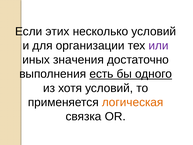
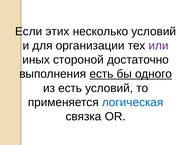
значения: значения -> стороной
из хотя: хотя -> есть
логическая colour: orange -> blue
